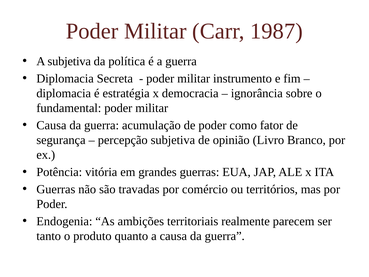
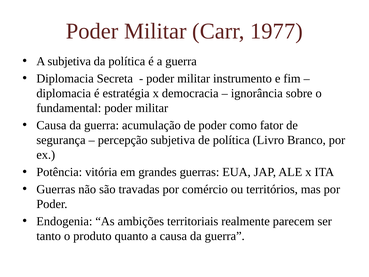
1987: 1987 -> 1977
de opinião: opinião -> política
